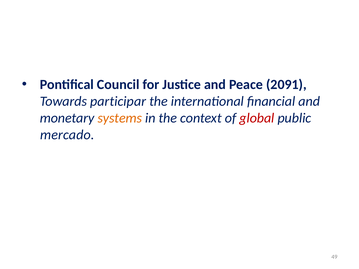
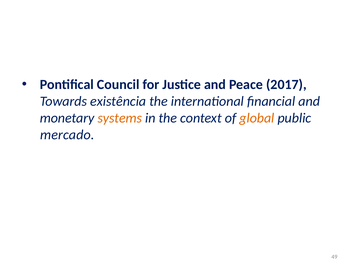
2091: 2091 -> 2017
participar: participar -> existência
global colour: red -> orange
